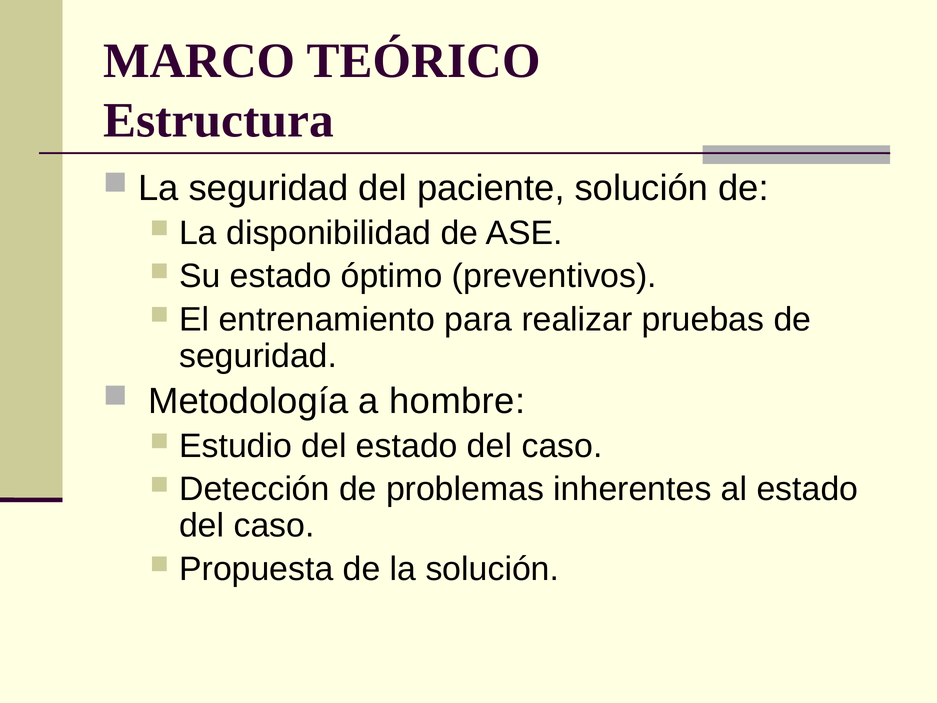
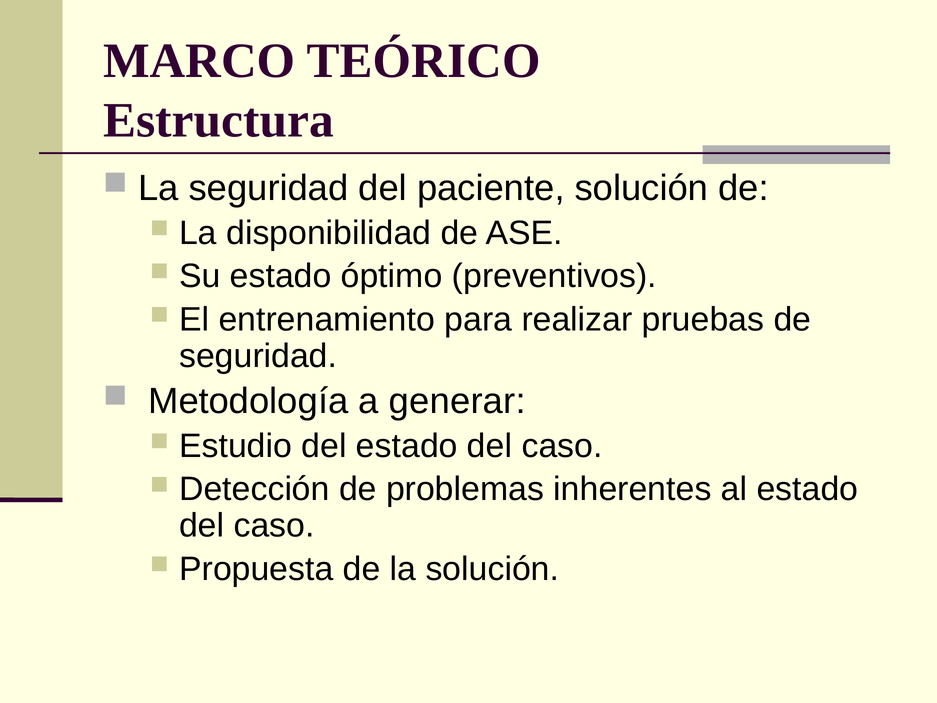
hombre: hombre -> generar
